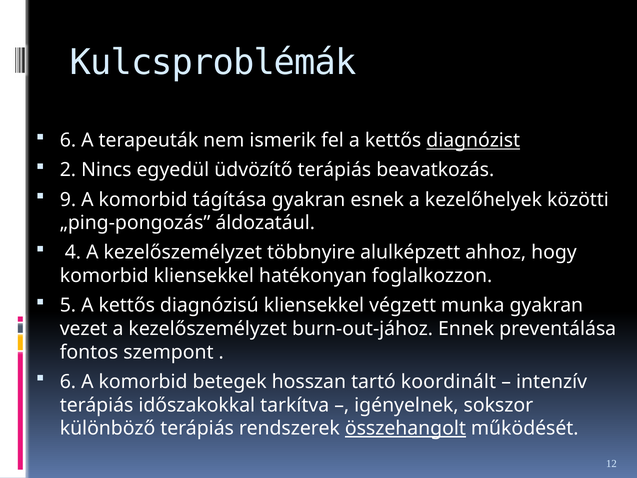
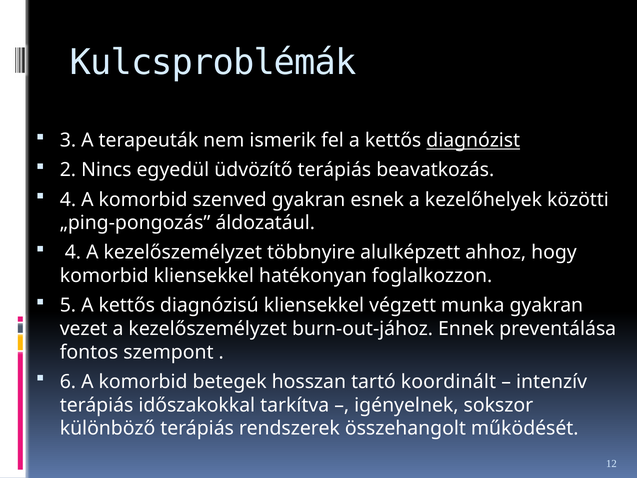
6 at (68, 140): 6 -> 3
9 at (68, 199): 9 -> 4
tágítása: tágítása -> szenved
összehangolt underline: present -> none
